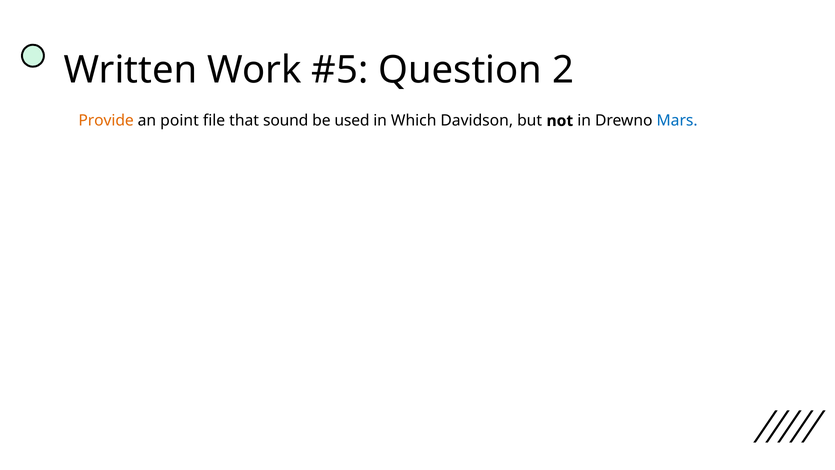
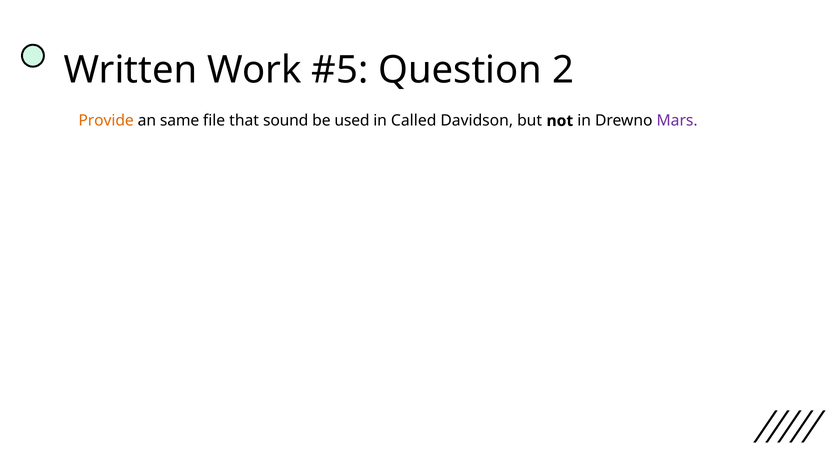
point: point -> same
Which: Which -> Called
Mars colour: blue -> purple
